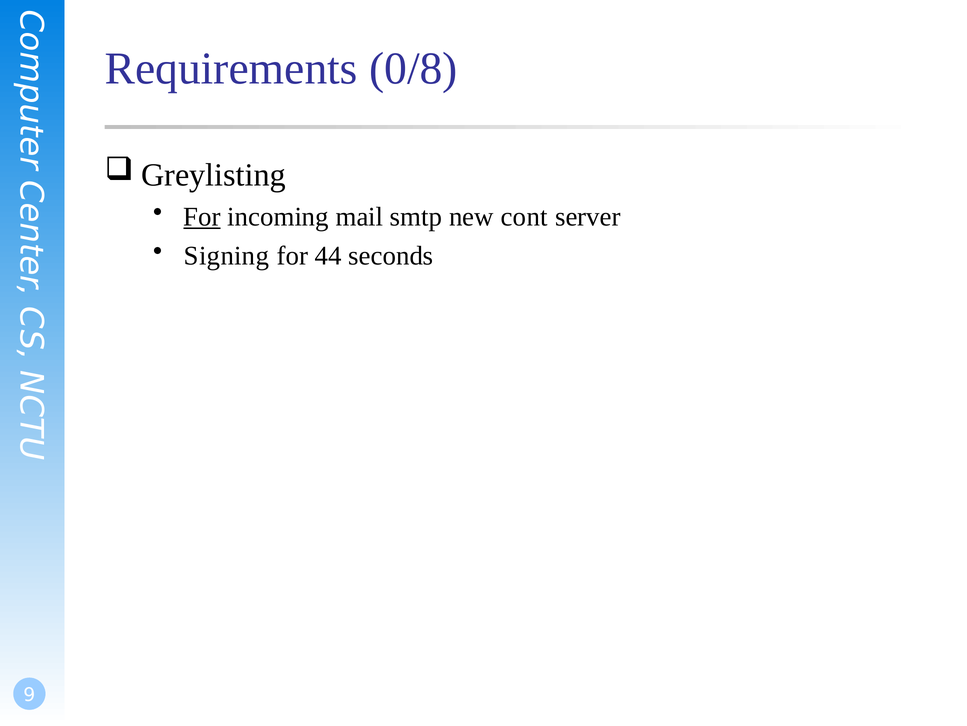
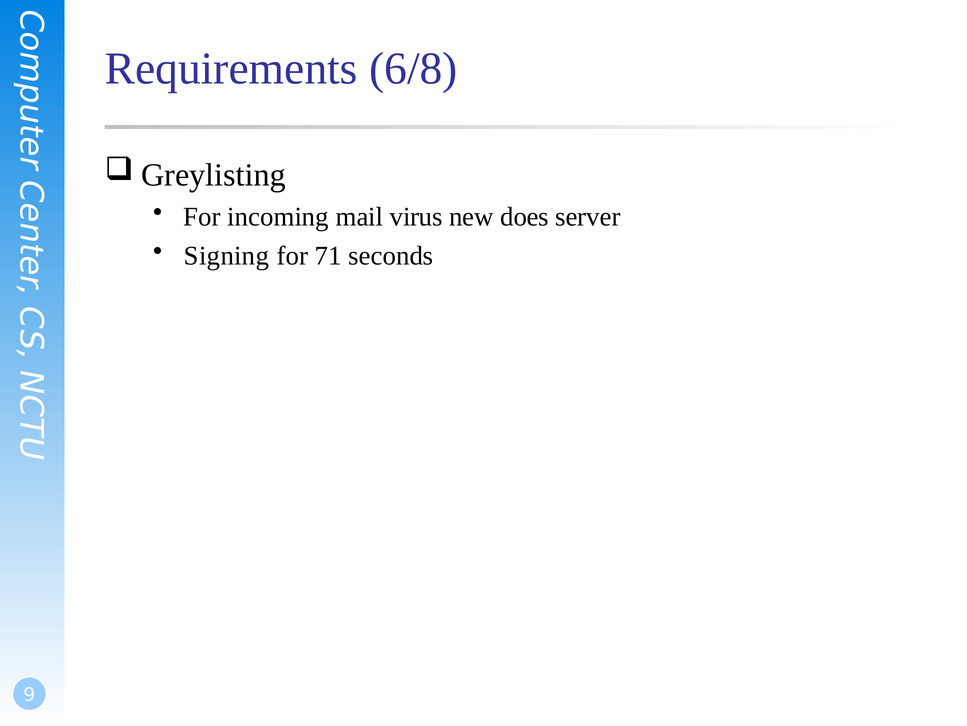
0/8: 0/8 -> 6/8
For at (202, 217) underline: present -> none
smtp: smtp -> virus
cont: cont -> does
44: 44 -> 71
